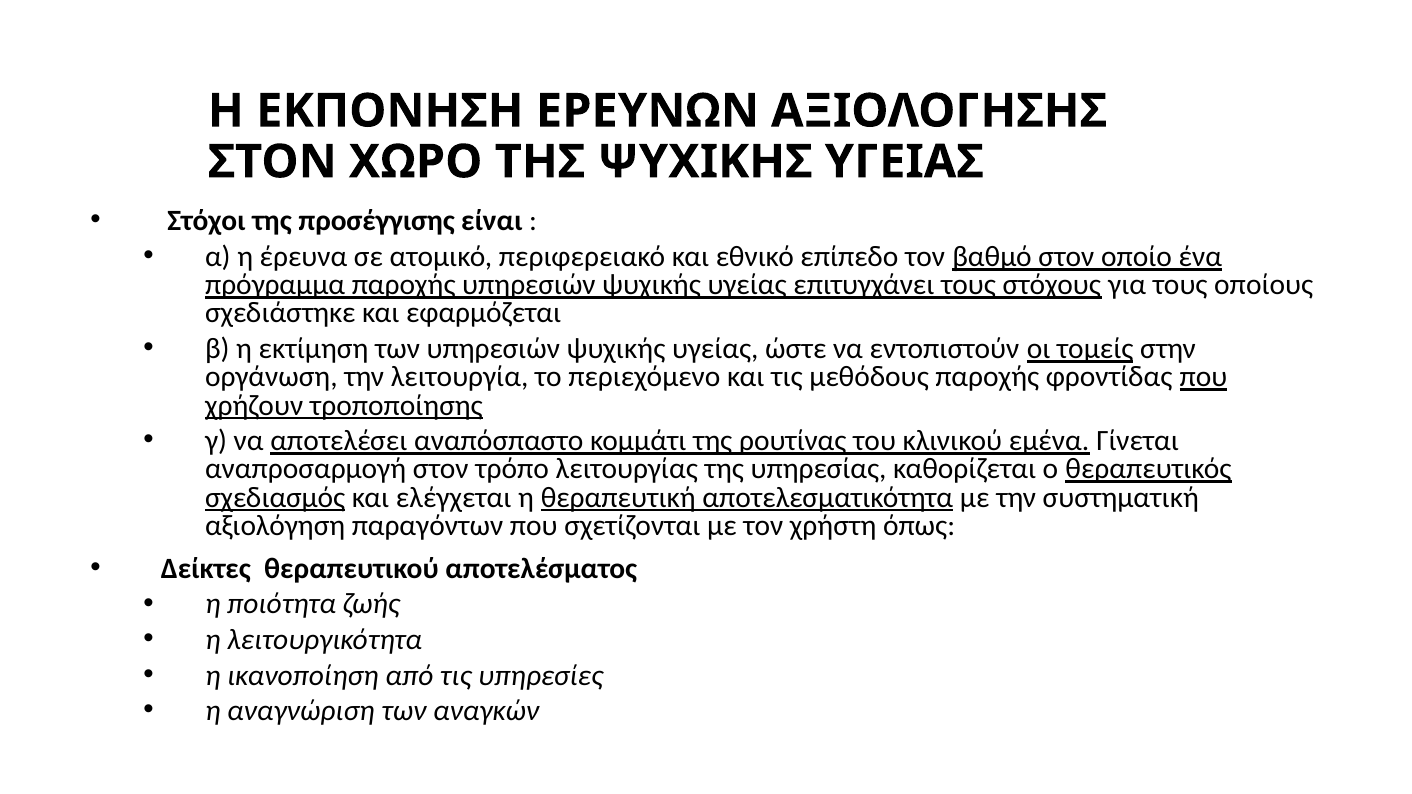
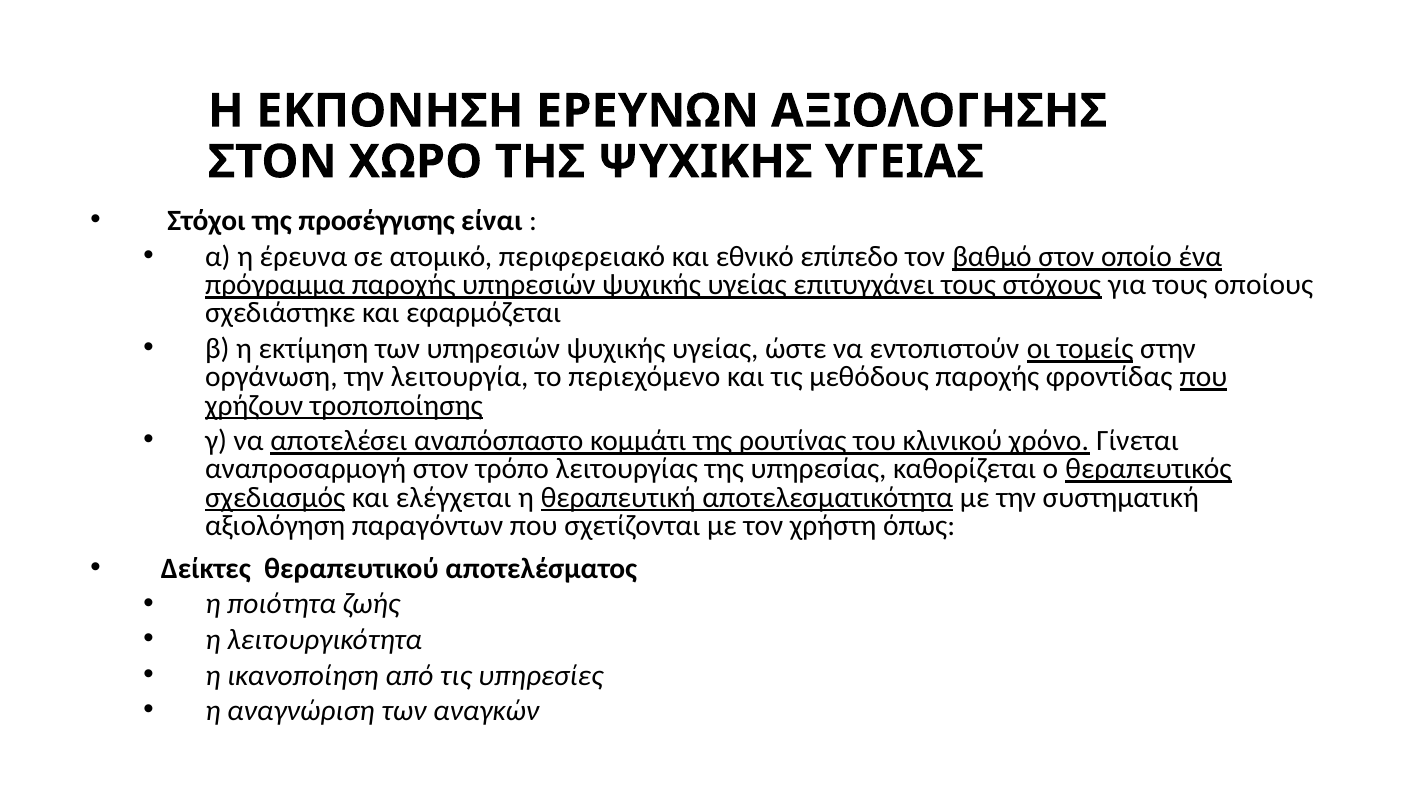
εμένα: εμένα -> χρόνο
